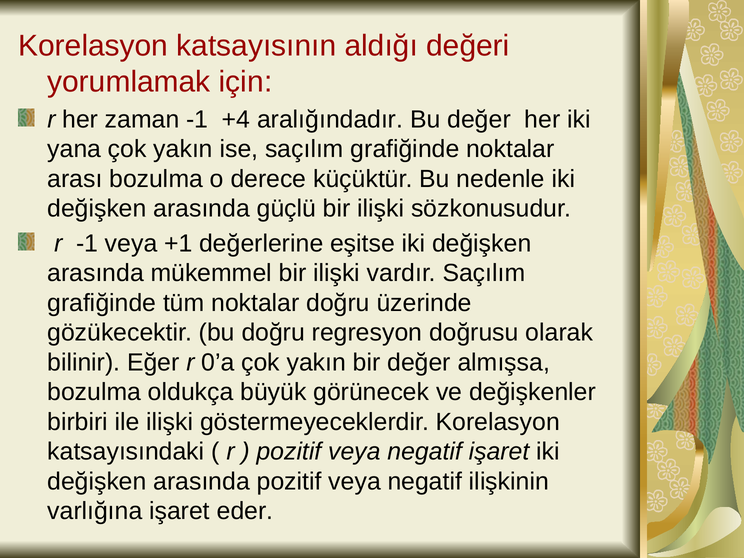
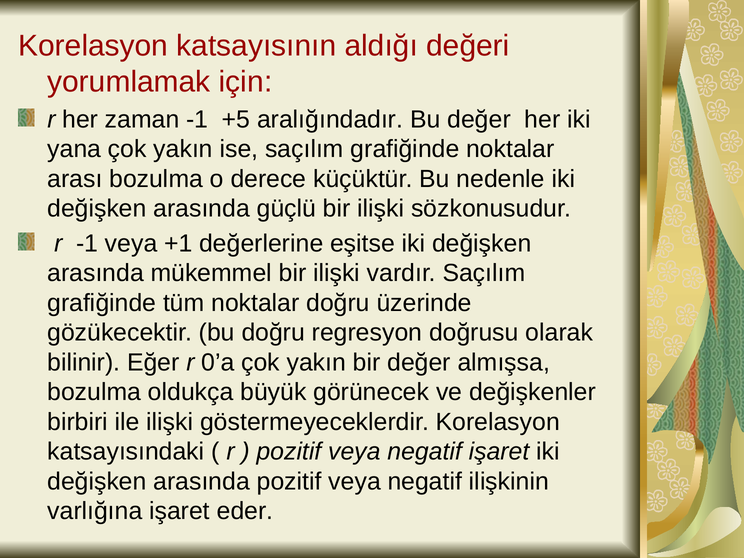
+4: +4 -> +5
